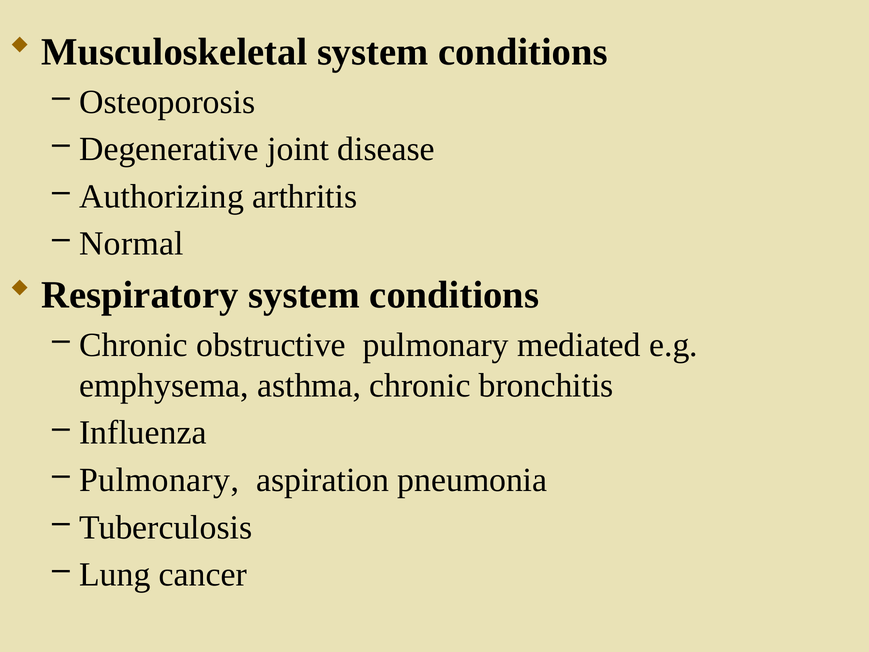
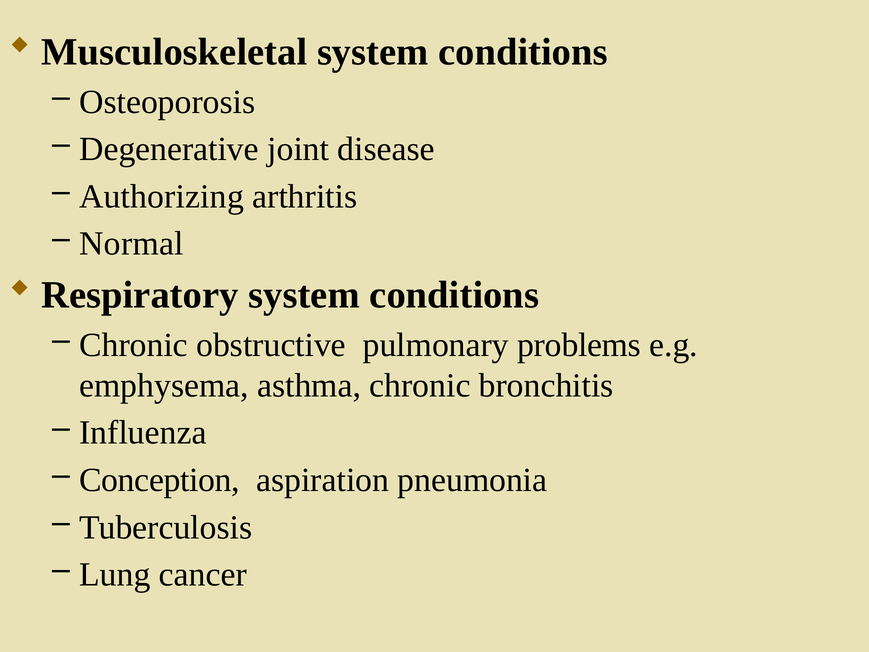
mediated: mediated -> problems
Pulmonary at (159, 480): Pulmonary -> Conception
